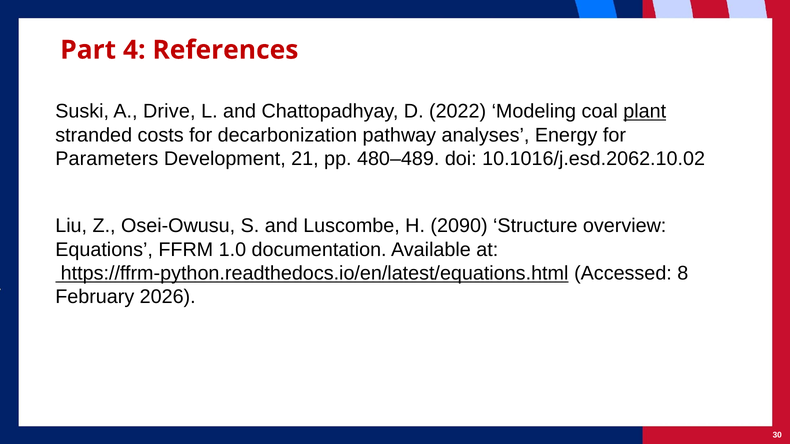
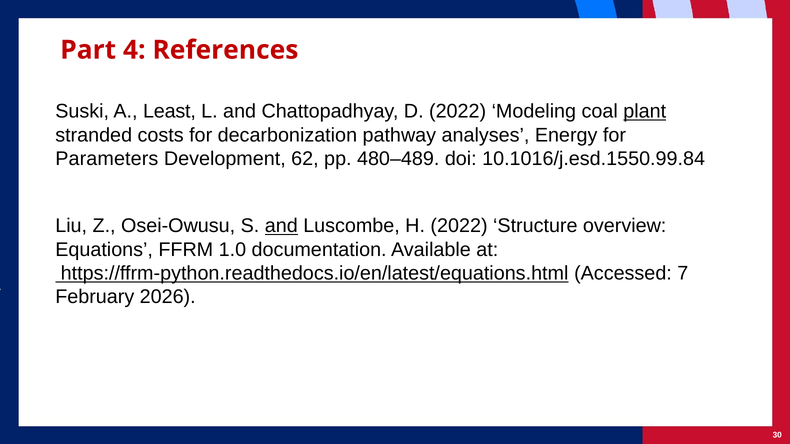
Drive: Drive -> Least
21: 21 -> 62
10.1016/j.esd.2062.10.02: 10.1016/j.esd.2062.10.02 -> 10.1016/j.esd.1550.99.84
and at (281, 226) underline: none -> present
H 2090: 2090 -> 2022
8: 8 -> 7
